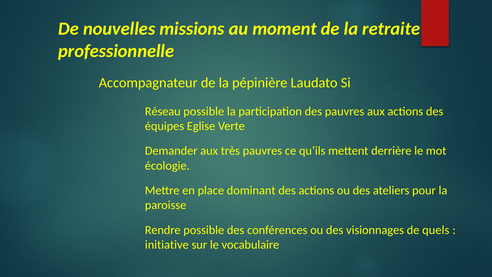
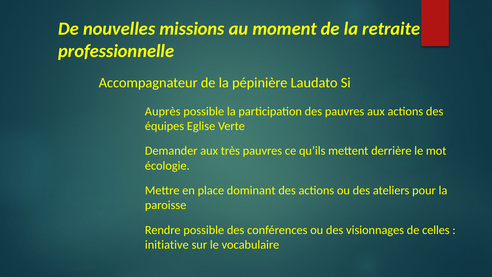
Réseau: Réseau -> Auprès
quels: quels -> celles
